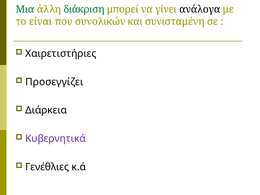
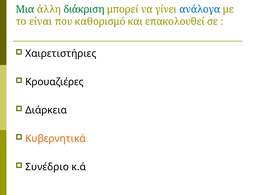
ανάλογα colour: black -> blue
συνολικών: συνολικών -> καθορισμό
συνισταμένη: συνισταμένη -> επακολουθεί
Προσεγγίζει: Προσεγγίζει -> Κρουαζιέρες
Κυβερνητικά colour: purple -> orange
Γενέθλιες: Γενέθλιες -> Συνέδριο
